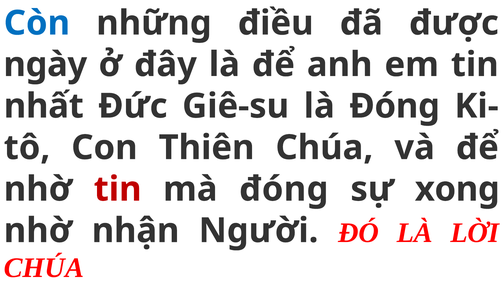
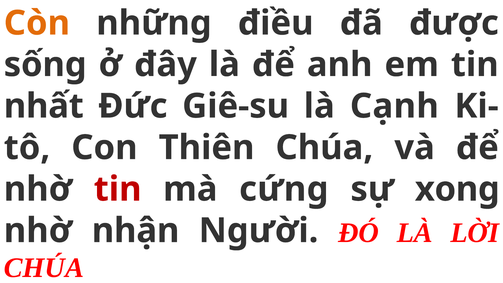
Còn colour: blue -> orange
ngày: ngày -> sống
là Đóng: Đóng -> Cạnh
mà đóng: đóng -> cứng
